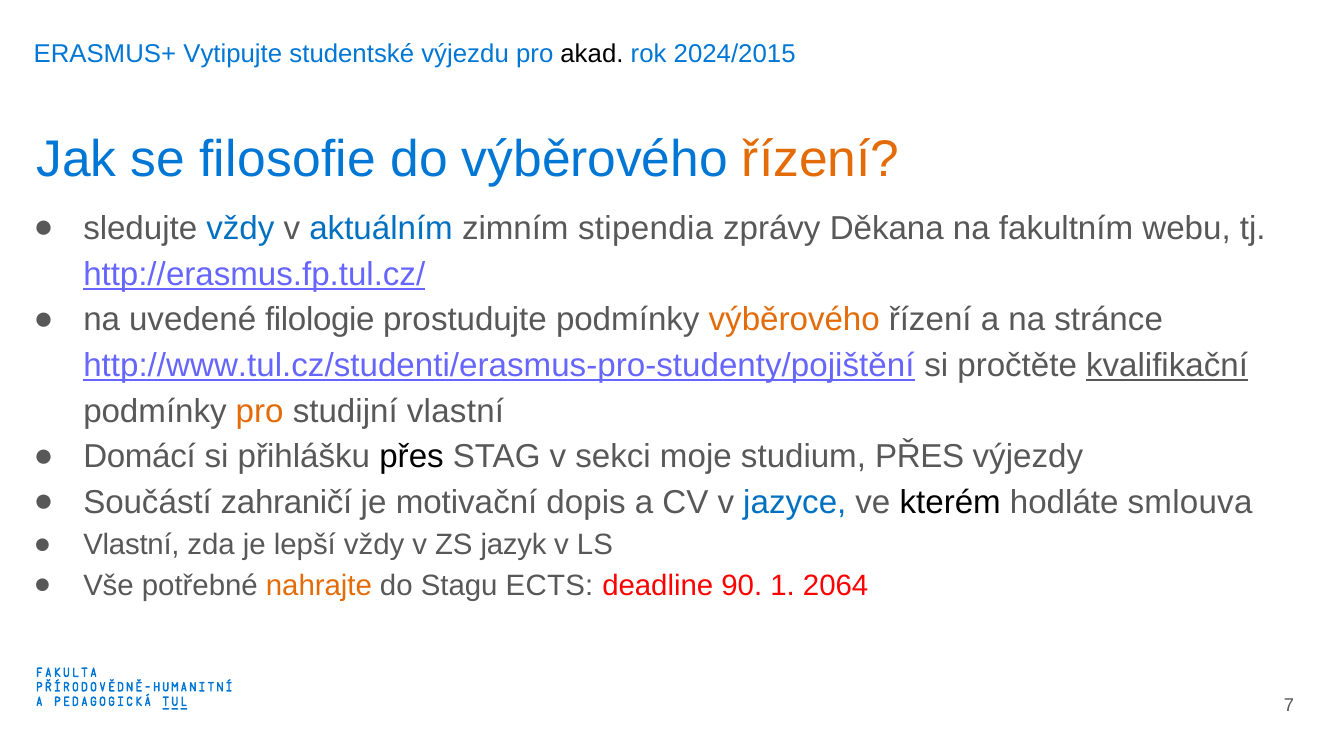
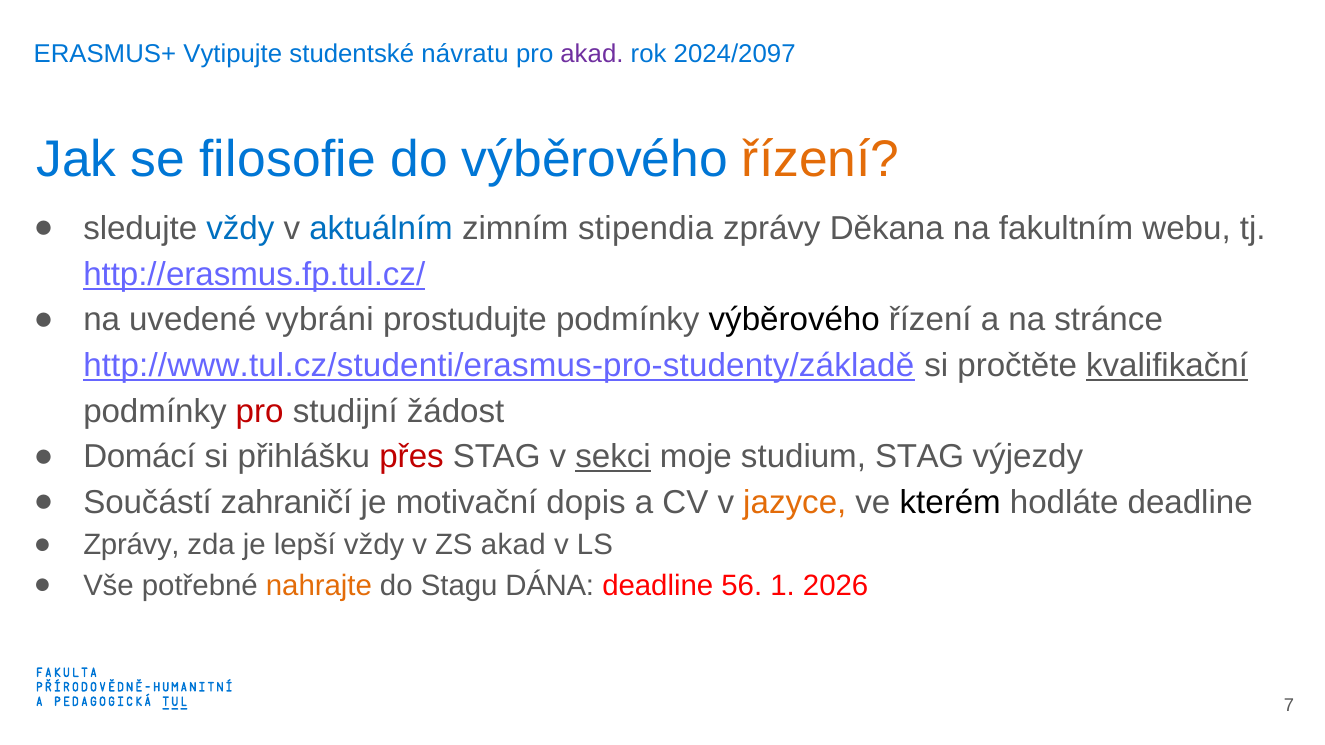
výjezdu: výjezdu -> návratu
akad at (592, 54) colour: black -> purple
2024/2015: 2024/2015 -> 2024/2097
filologie: filologie -> vybráni
výběrového at (794, 320) colour: orange -> black
http://www.tul.cz/studenti/erasmus-pro-studenty/pojištění: http://www.tul.cz/studenti/erasmus-pro-studenty/pojištění -> http://www.tul.cz/studenti/erasmus-pro-studenty/základě
pro at (260, 412) colour: orange -> red
studijní vlastní: vlastní -> žádost
přes at (412, 457) colour: black -> red
sekci underline: none -> present
studium PŘES: PŘES -> STAG
jazyce colour: blue -> orange
hodláte smlouva: smlouva -> deadline
Vlastní at (131, 545): Vlastní -> Zprávy
ZS jazyk: jazyk -> akad
ECTS: ECTS -> DÁNA
90: 90 -> 56
2064: 2064 -> 2026
